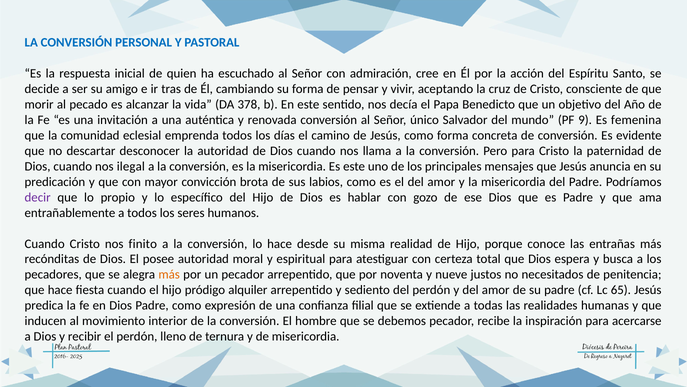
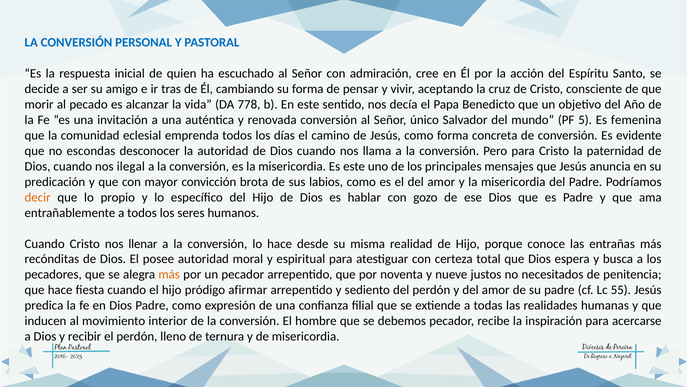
378: 378 -> 778
9: 9 -> 5
descartar: descartar -> escondas
decir colour: purple -> orange
finito: finito -> llenar
alquiler: alquiler -> afirmar
65: 65 -> 55
